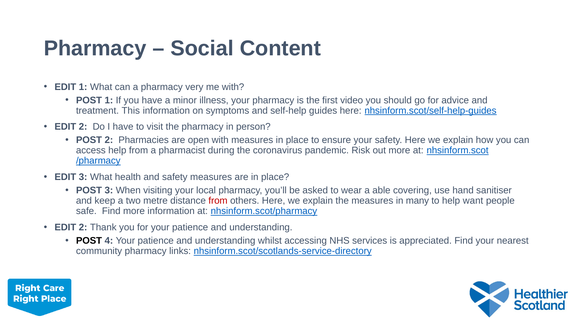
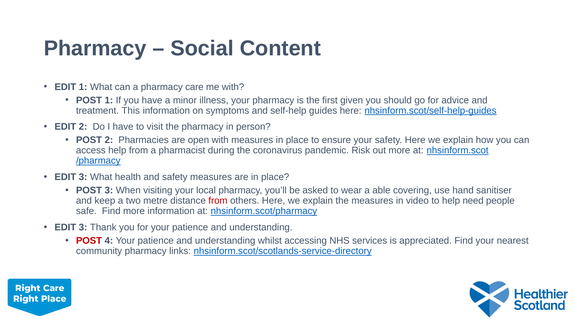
very: very -> care
video: video -> given
many: many -> video
want: want -> need
2 at (83, 227): 2 -> 3
POST at (89, 241) colour: black -> red
